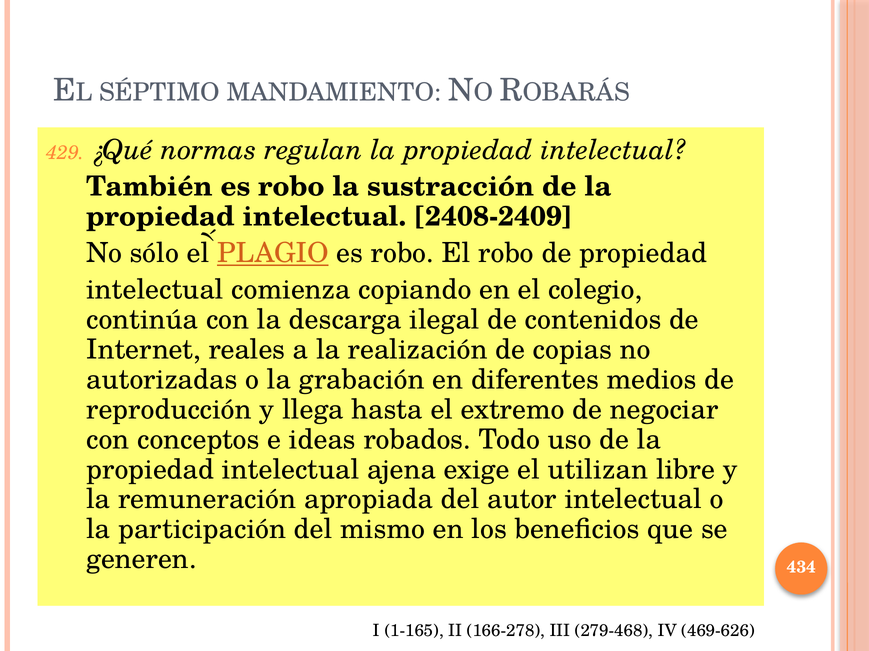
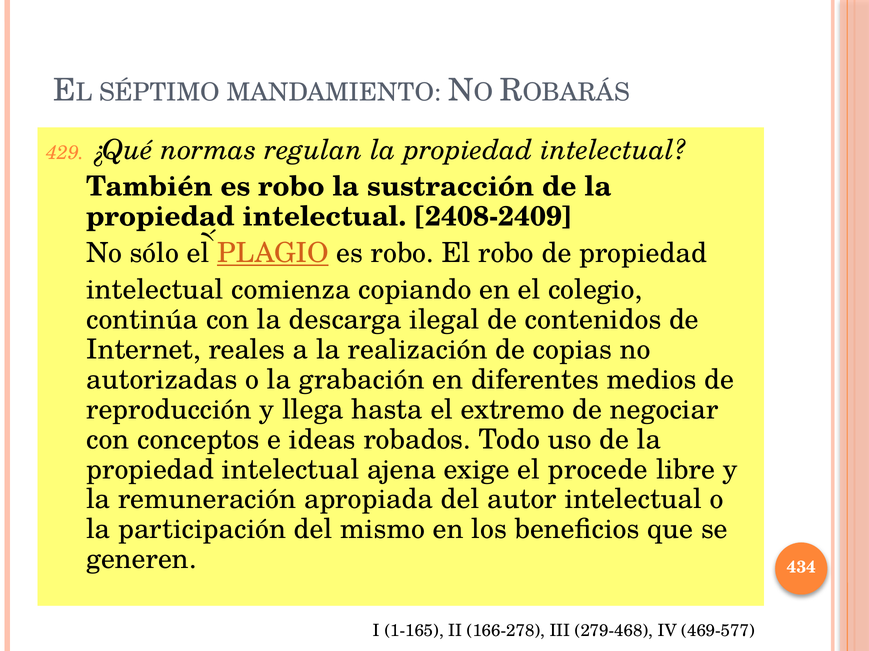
utilizan: utilizan -> procede
469-626: 469-626 -> 469-577
